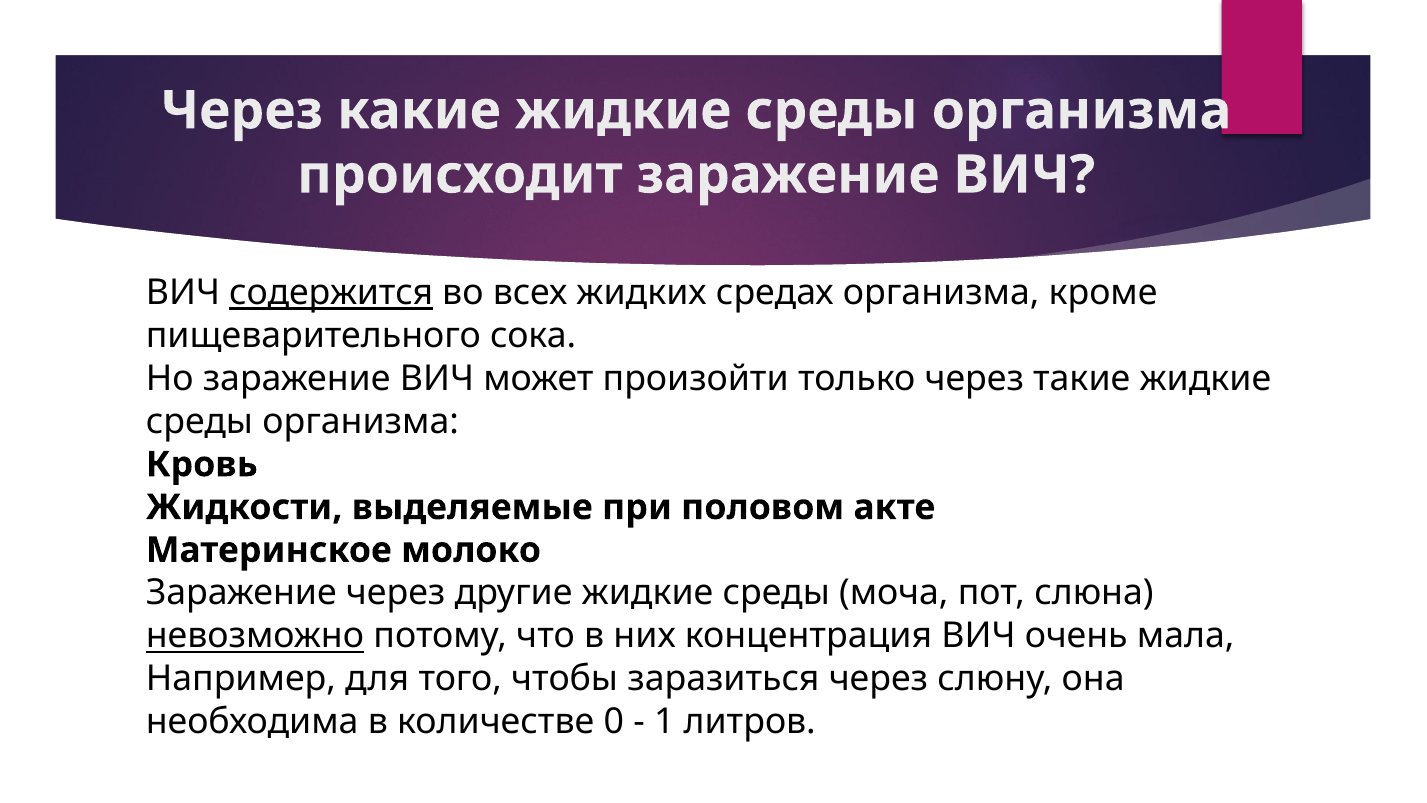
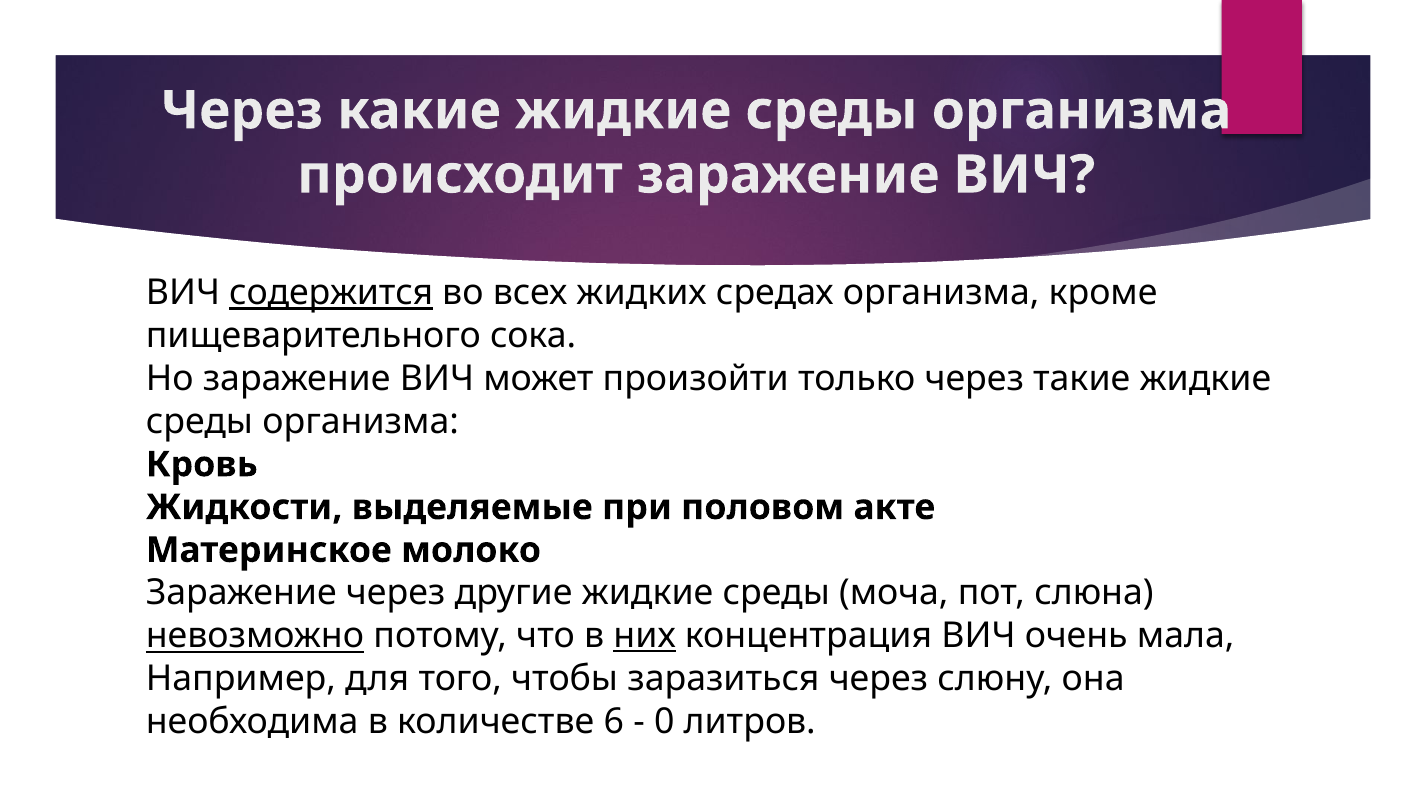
них underline: none -> present
0: 0 -> 6
1: 1 -> 0
